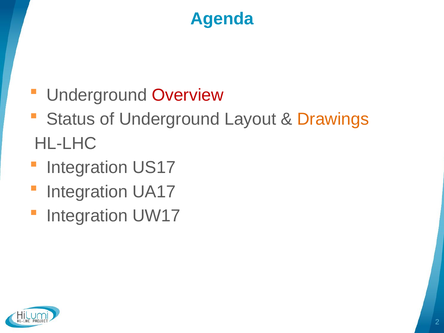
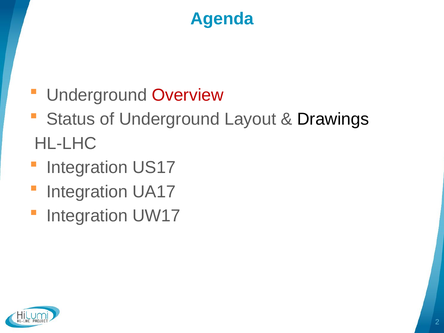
Drawings colour: orange -> black
